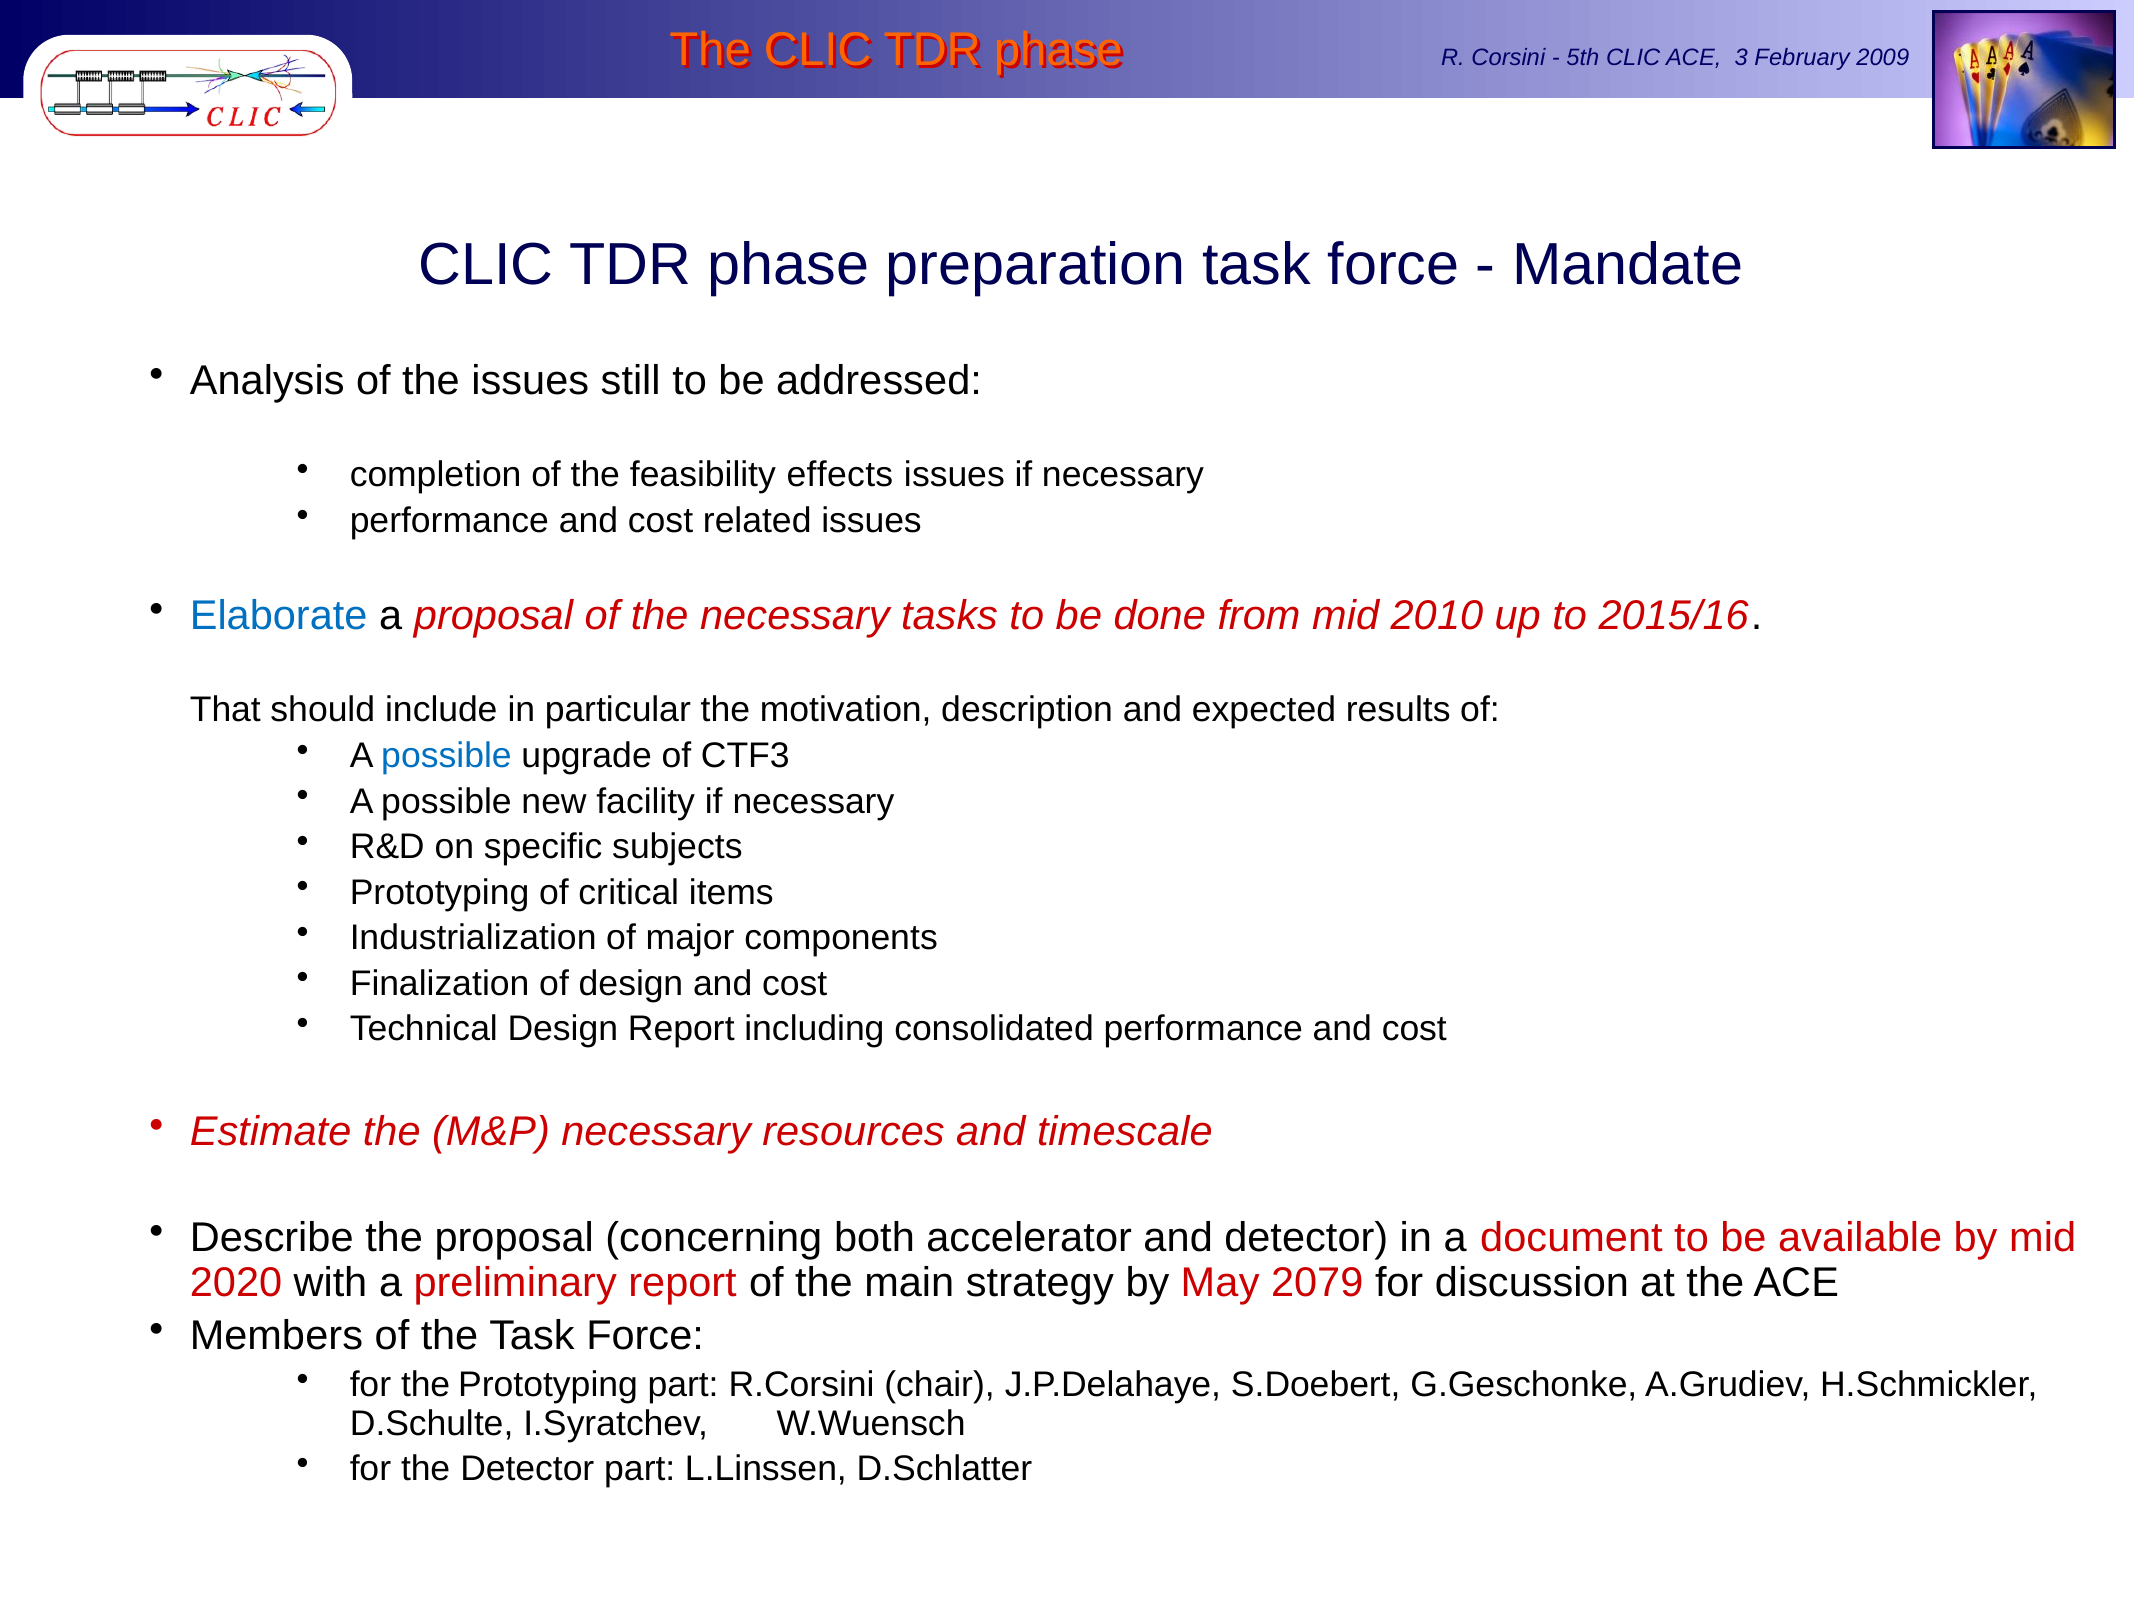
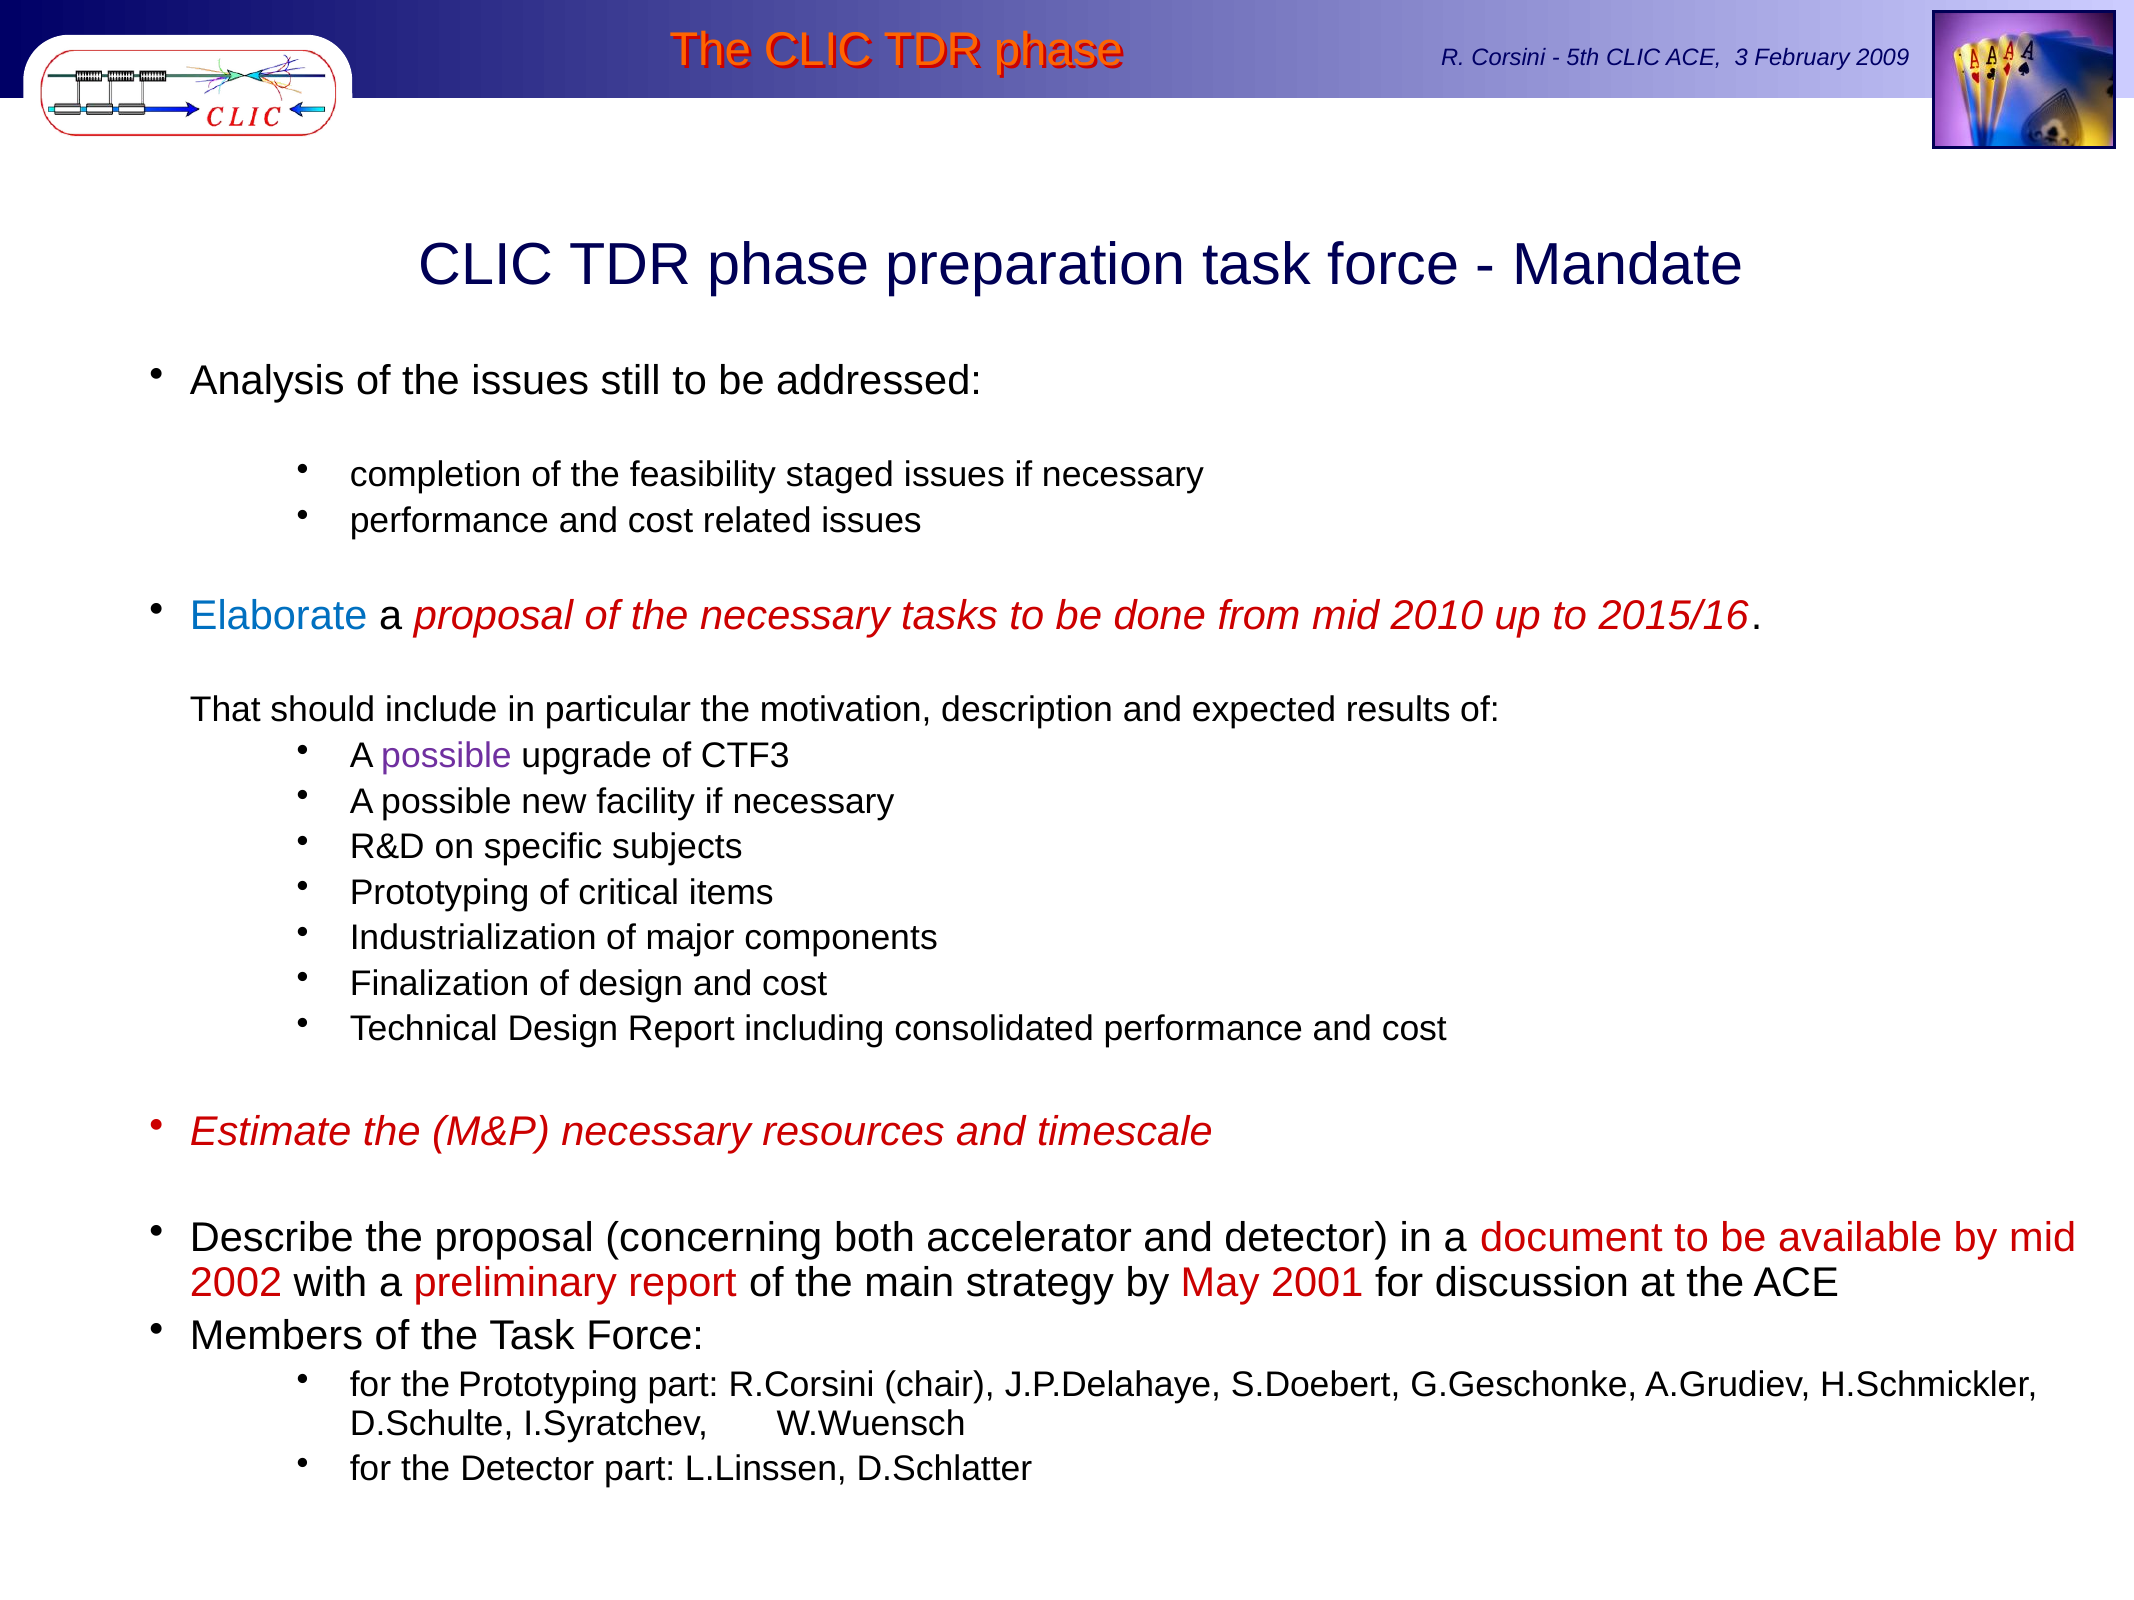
effects: effects -> staged
possible at (446, 756) colour: blue -> purple
2020: 2020 -> 2002
2079: 2079 -> 2001
